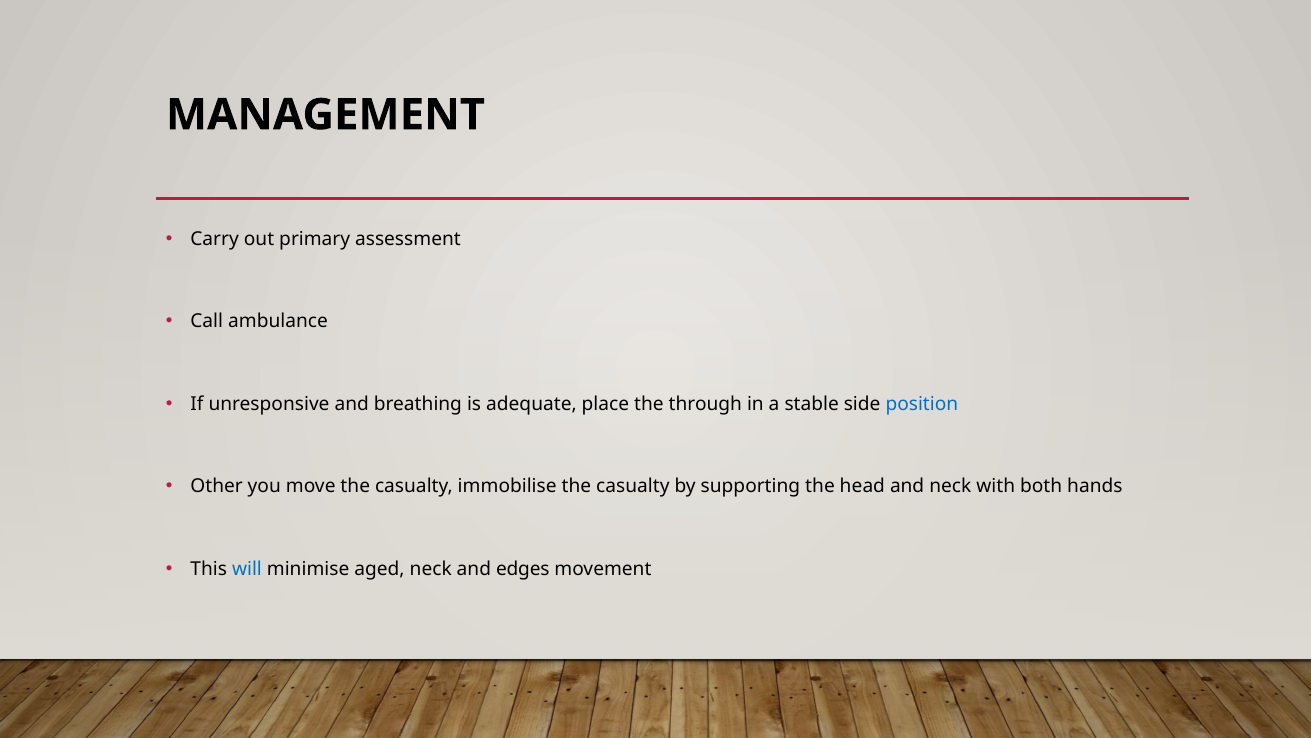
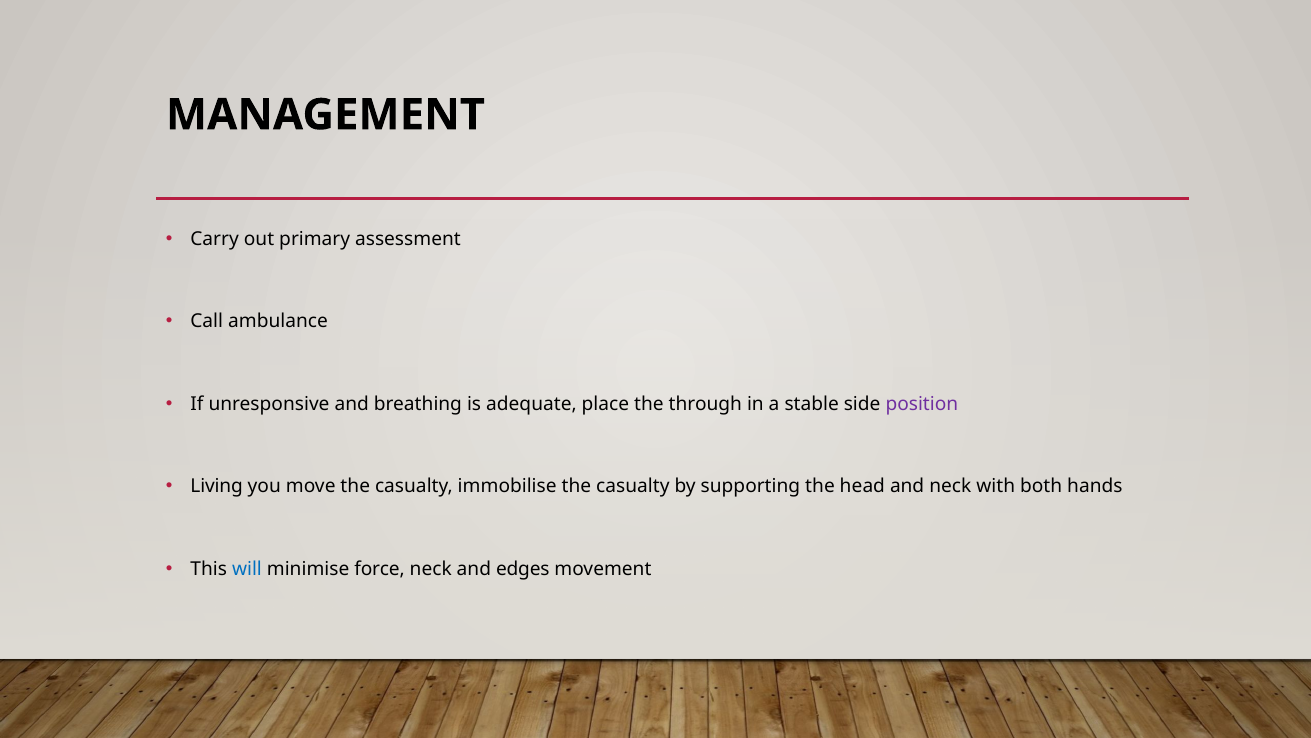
position colour: blue -> purple
Other: Other -> Living
aged: aged -> force
